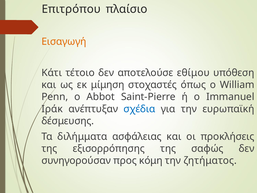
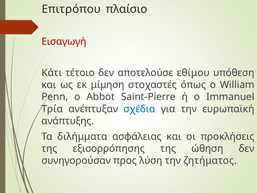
Εισαγωγή colour: orange -> red
Ιράκ: Ιράκ -> Τρία
δέσμευσης: δέσμευσης -> ανάπτυξης
σαφώς: σαφώς -> ώθηση
κόμη: κόμη -> λύση
